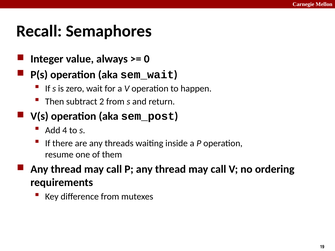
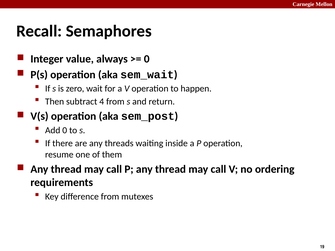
2: 2 -> 4
Add 4: 4 -> 0
